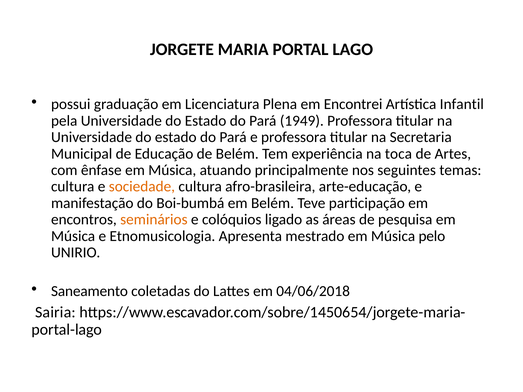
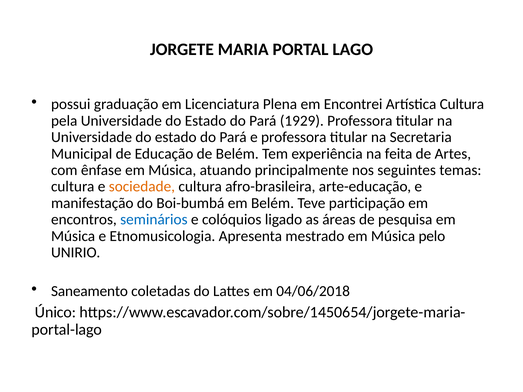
Artística Infantil: Infantil -> Cultura
1949: 1949 -> 1929
toca: toca -> feita
seminários colour: orange -> blue
Sairia: Sairia -> Único
